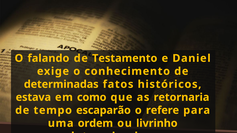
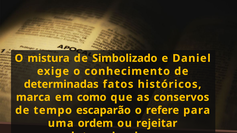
falando: falando -> mistura
Testamento: Testamento -> Simbolizado
estava: estava -> marca
retornaria: retornaria -> conservos
livrinho: livrinho -> rejeitar
